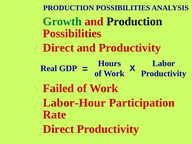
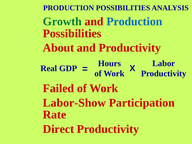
Production at (134, 21) colour: black -> blue
Direct at (58, 48): Direct -> About
Labor-Hour: Labor-Hour -> Labor-Show
